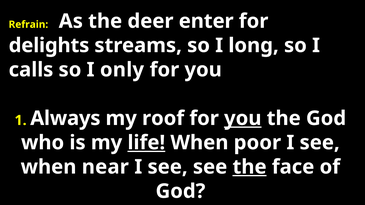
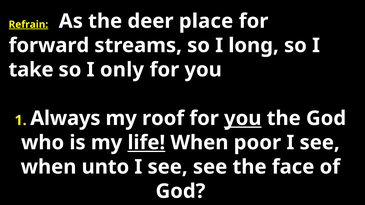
Refrain underline: none -> present
enter: enter -> place
delights: delights -> forward
calls: calls -> take
near: near -> unto
the at (250, 167) underline: present -> none
